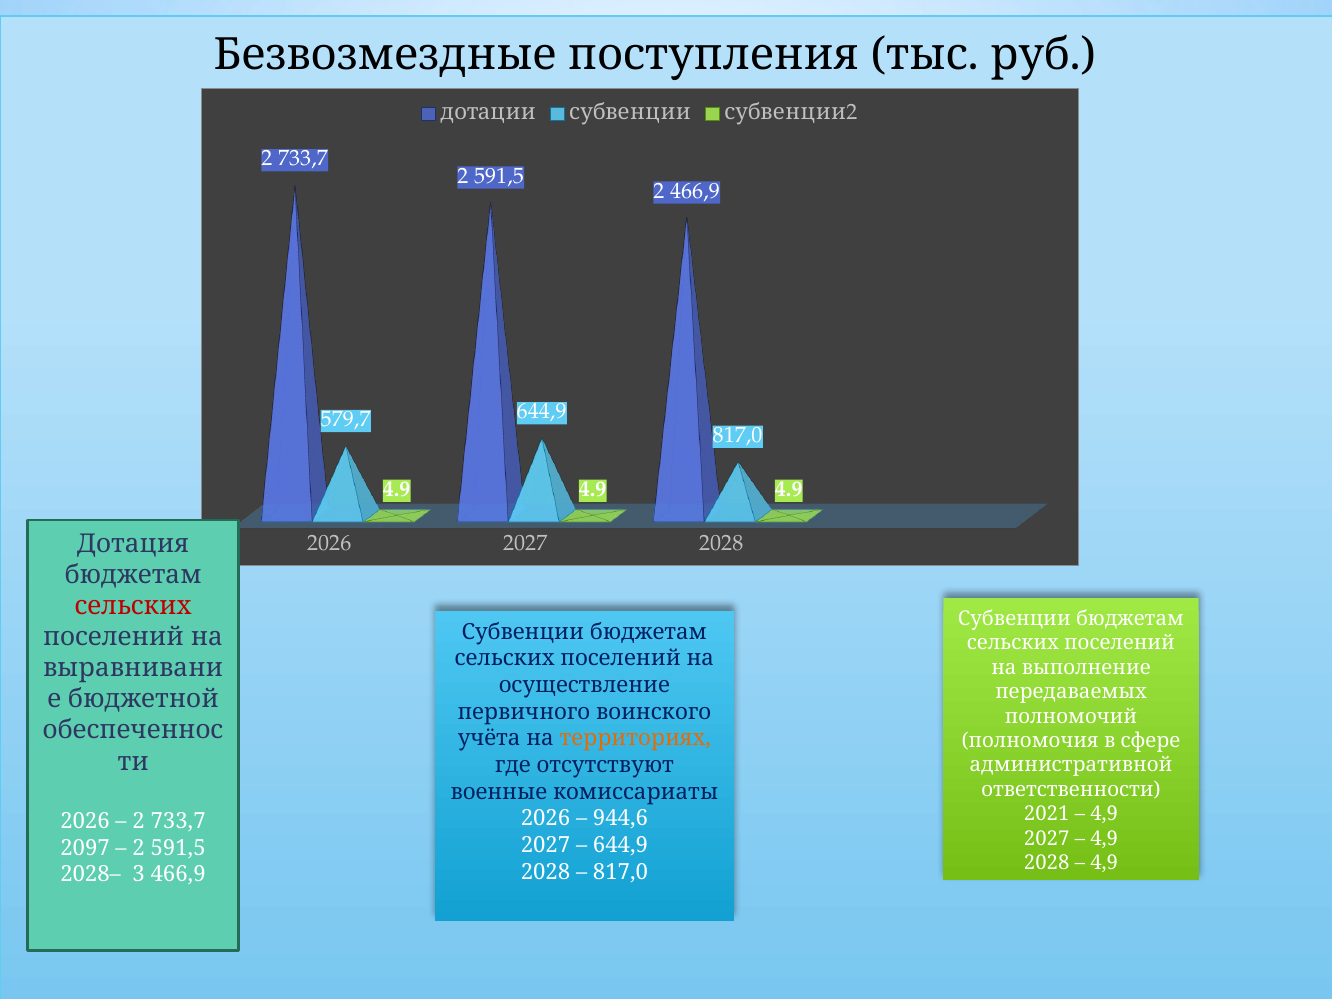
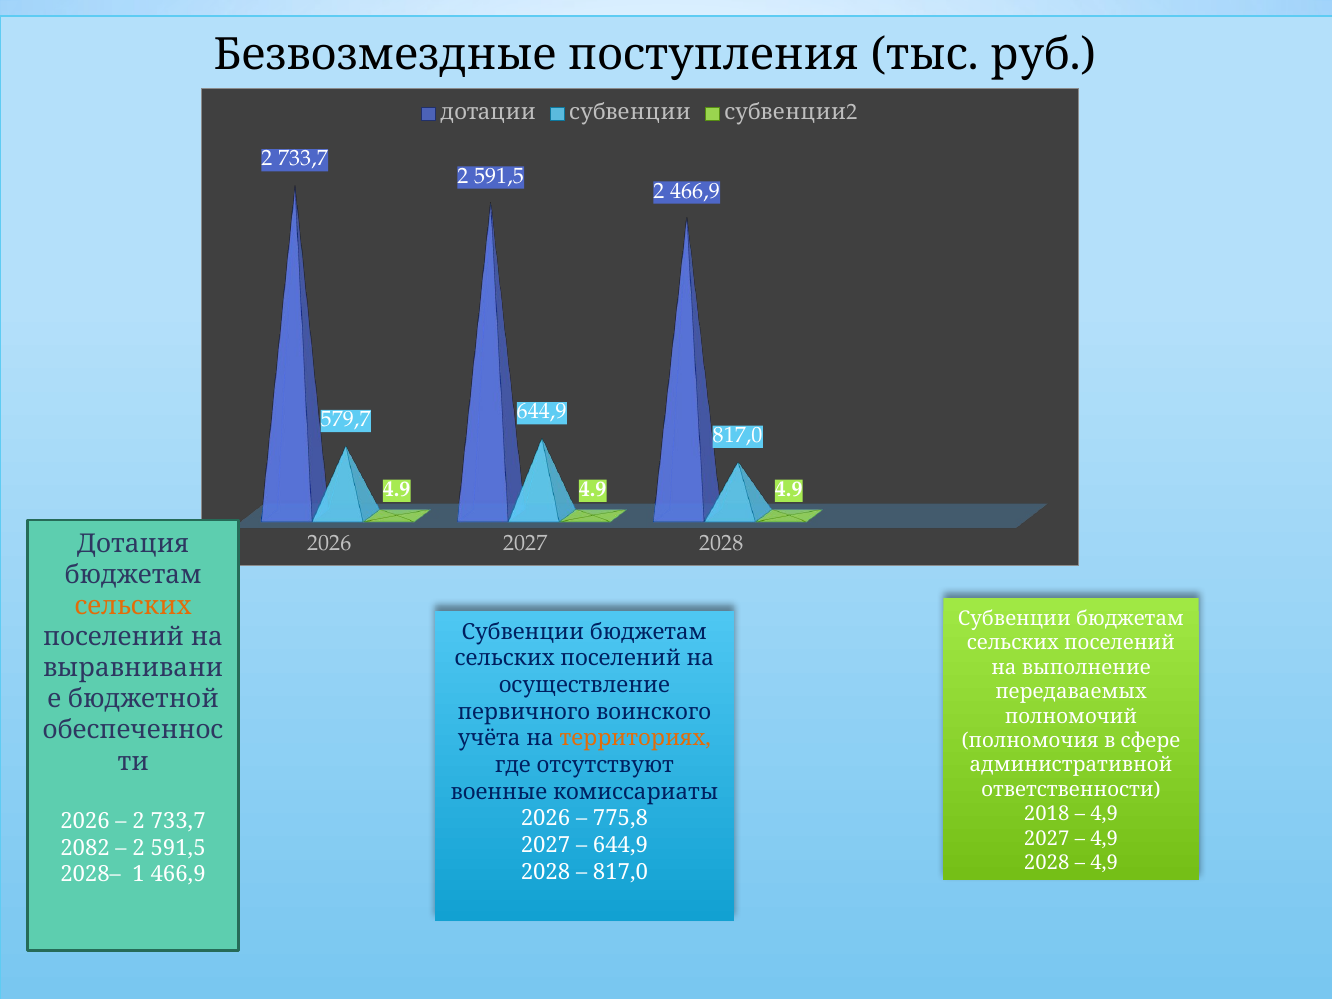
сельских at (133, 606) colour: red -> orange
2021: 2021 -> 2018
944,6: 944,6 -> 775,8
2097: 2097 -> 2082
3: 3 -> 1
